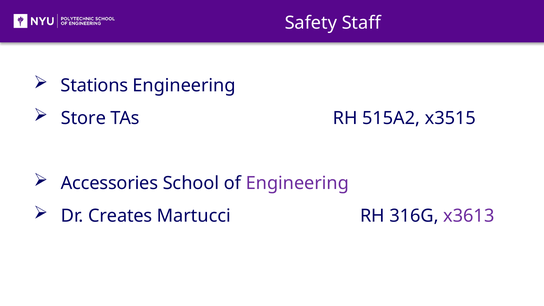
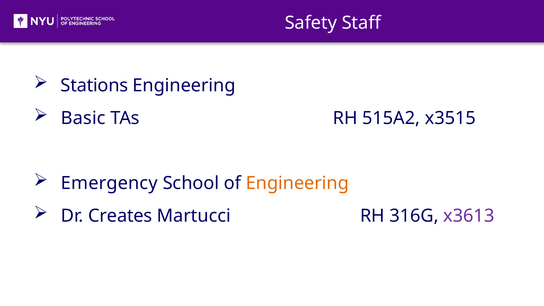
Store: Store -> Basic
Accessories: Accessories -> Emergency
Engineering at (297, 183) colour: purple -> orange
